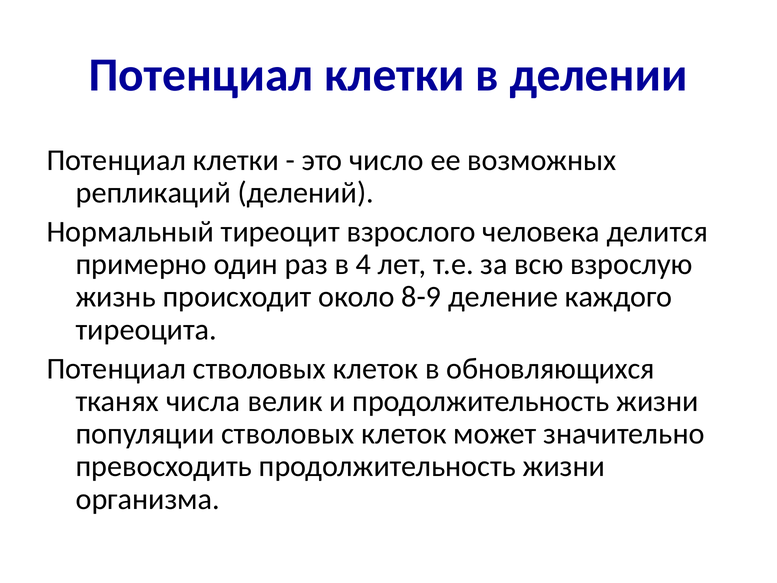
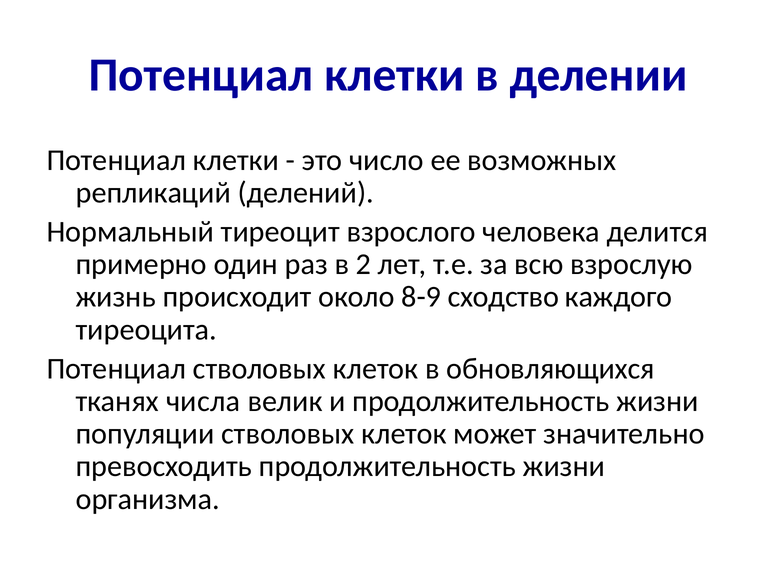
4: 4 -> 2
деление: деление -> сходство
